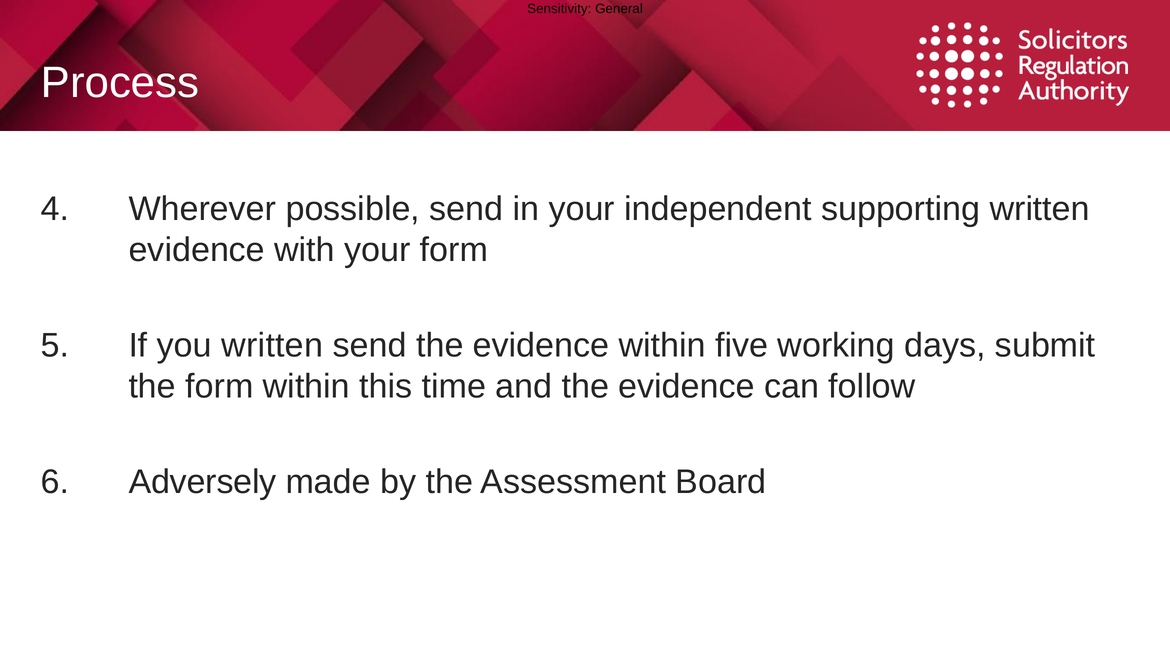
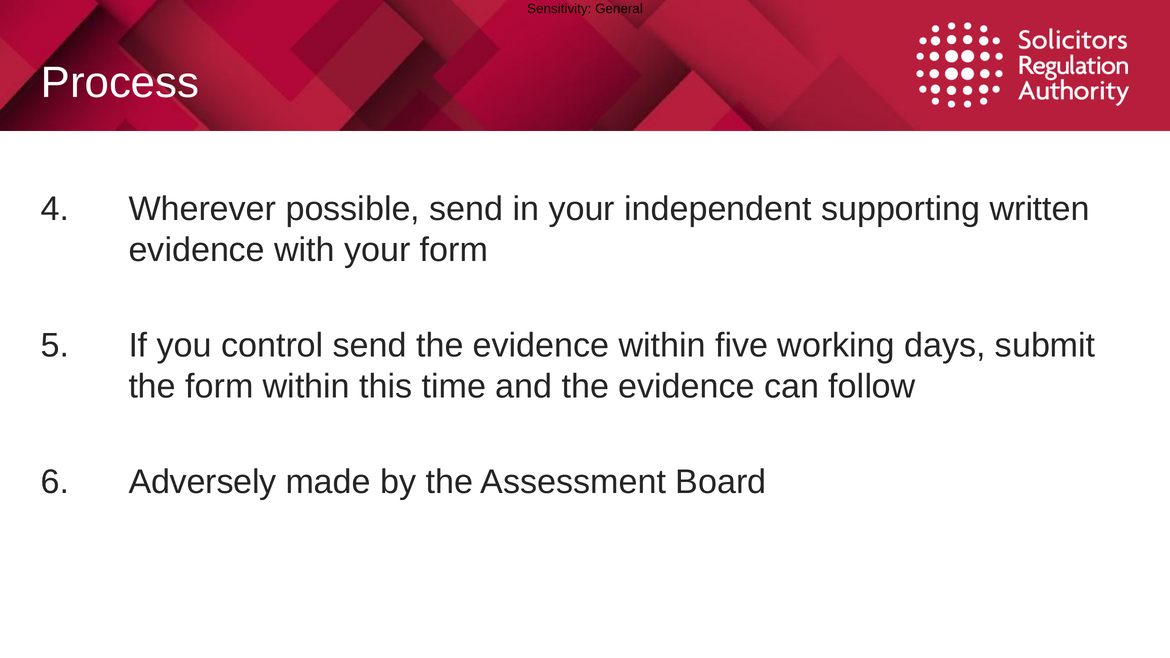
you written: written -> control
